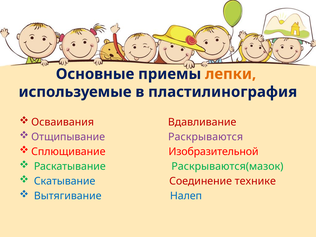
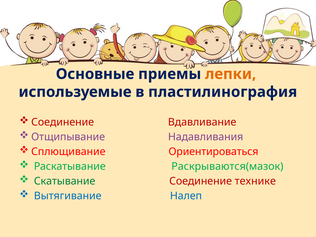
Осваивания at (63, 122): Осваивания -> Соединение
Раскрываются: Раскрываются -> Надавливания
Изобразительной: Изобразительной -> Ориентироваться
Скатывание colour: blue -> green
